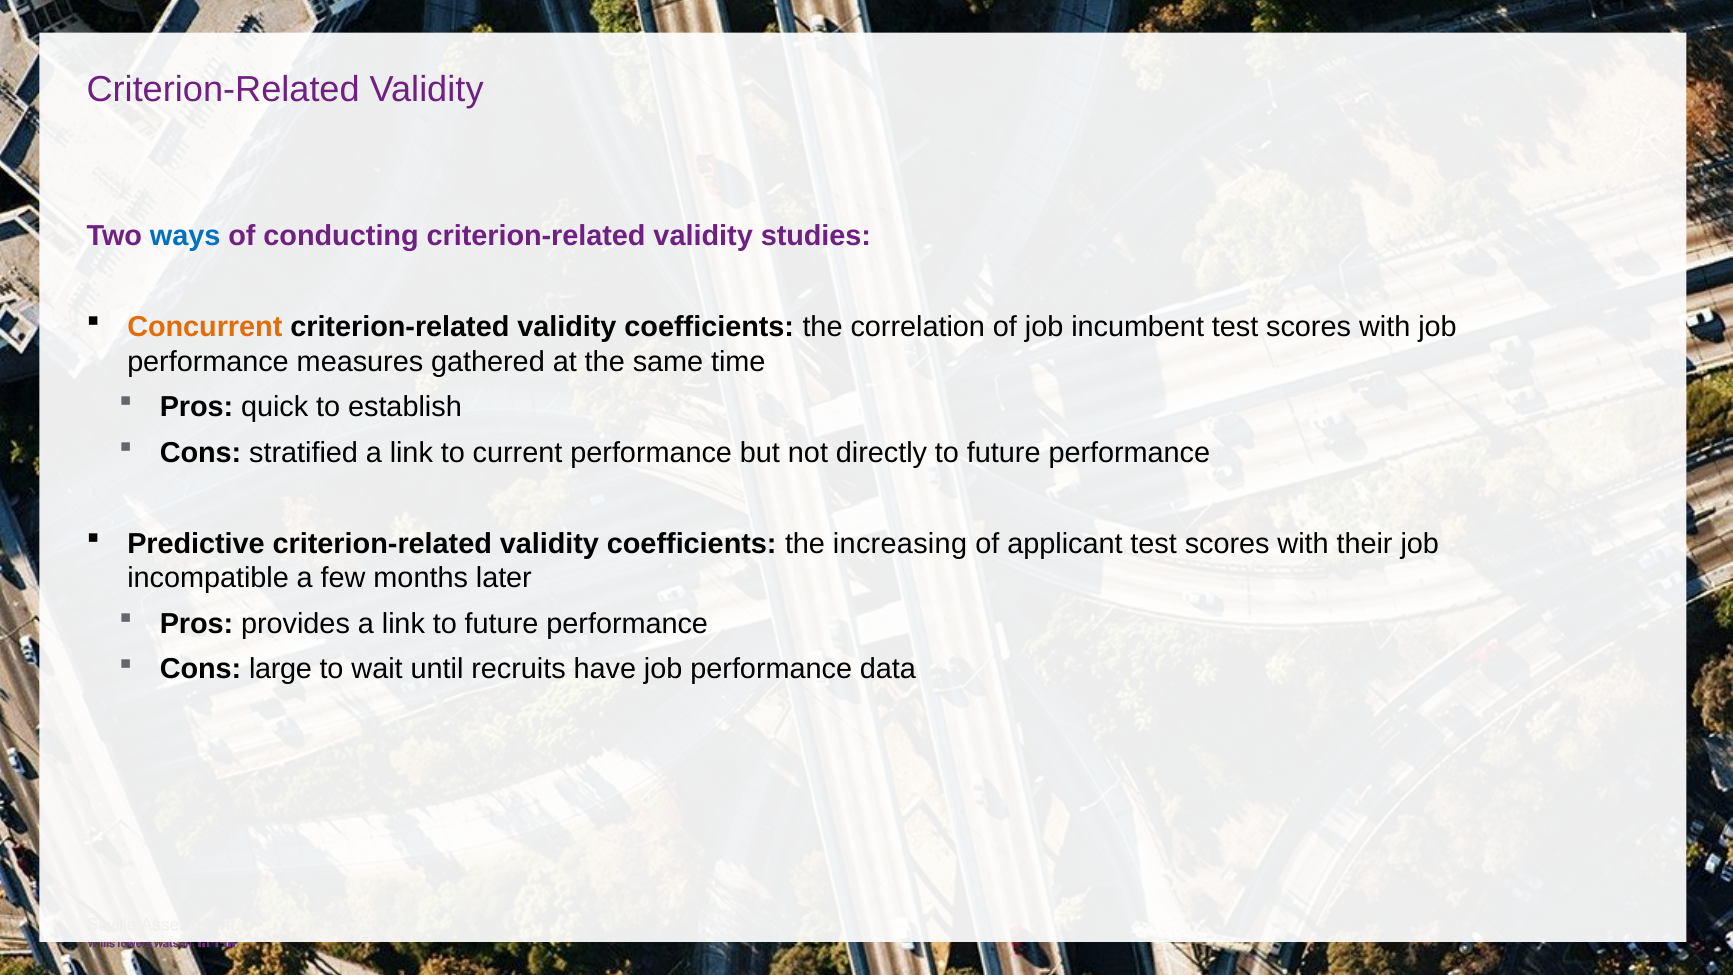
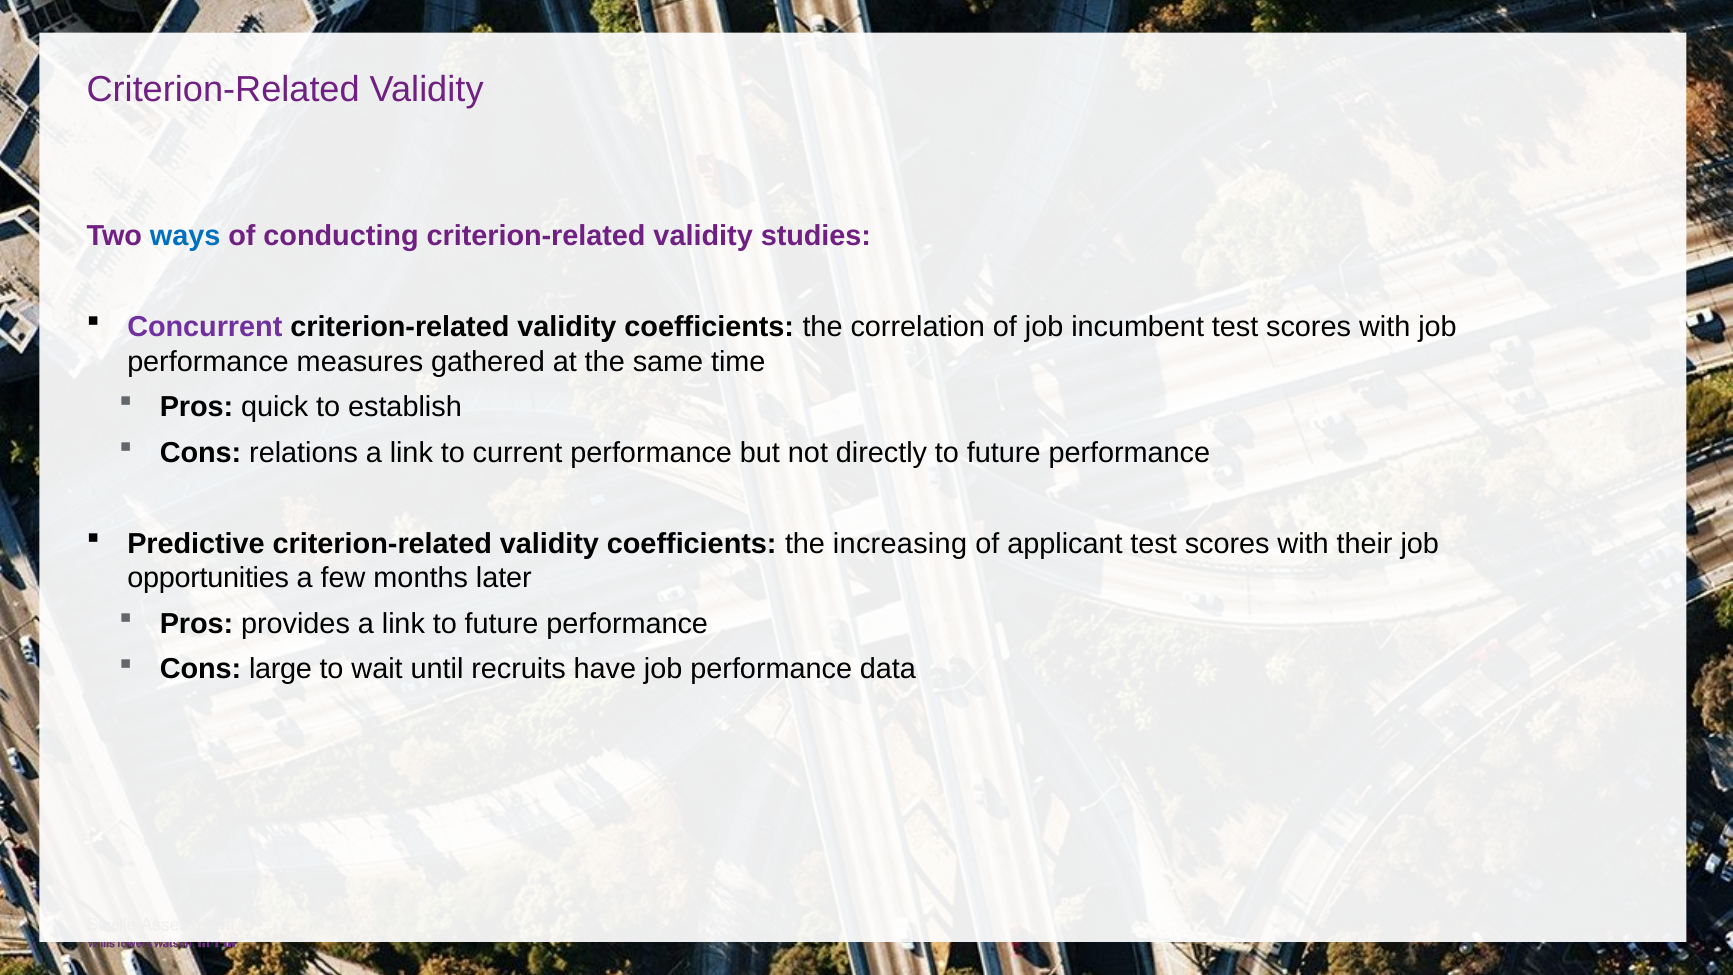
Concurrent colour: orange -> purple
stratified: stratified -> relations
incompatible: incompatible -> opportunities
